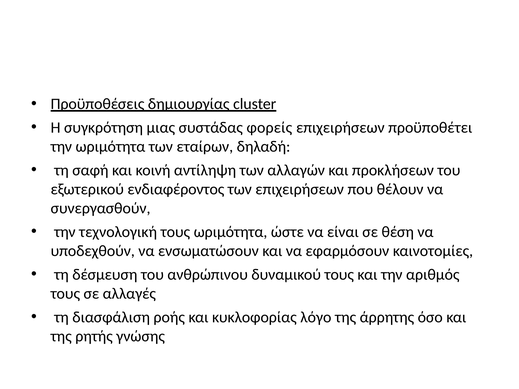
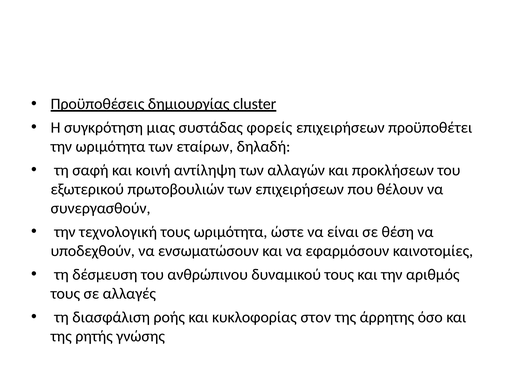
ενδιαφέροντος: ενδιαφέροντος -> πρωτοβουλιών
λόγο: λόγο -> στον
